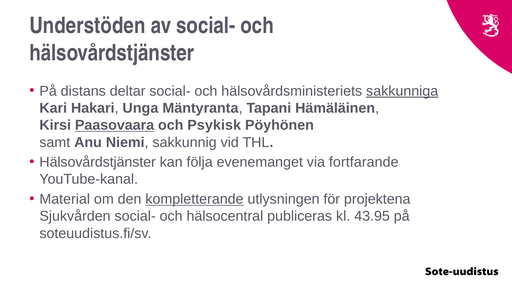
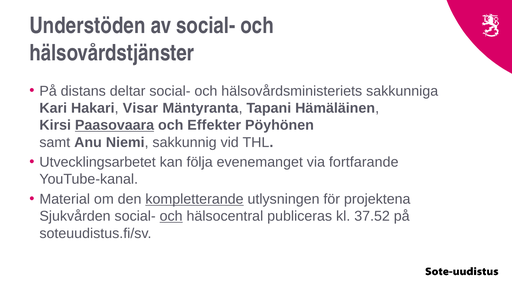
sakkunniga underline: present -> none
Unga: Unga -> Visar
Psykisk: Psykisk -> Effekter
Hälsovårdstjänster at (98, 162): Hälsovårdstjänster -> Utvecklingsarbetet
och at (171, 216) underline: none -> present
43.95: 43.95 -> 37.52
